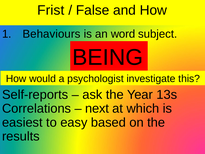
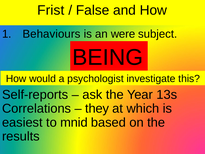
word: word -> were
next: next -> they
easy: easy -> mnid
